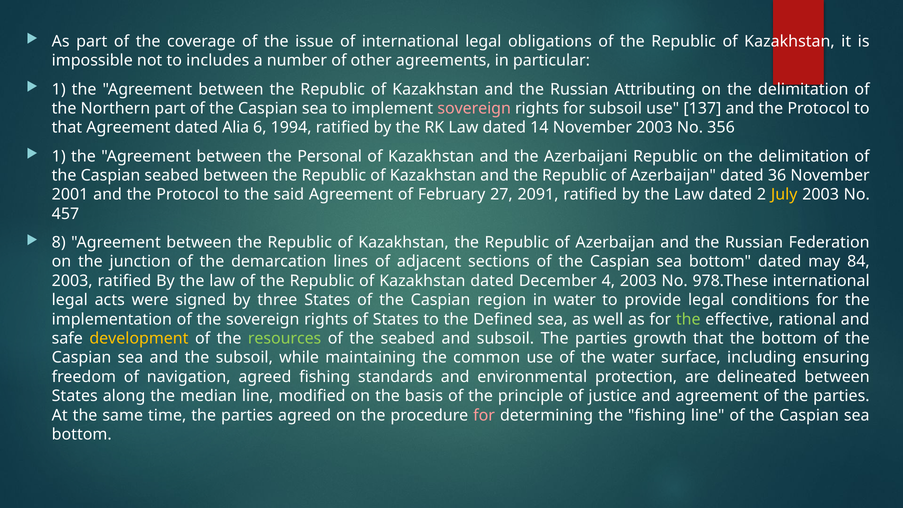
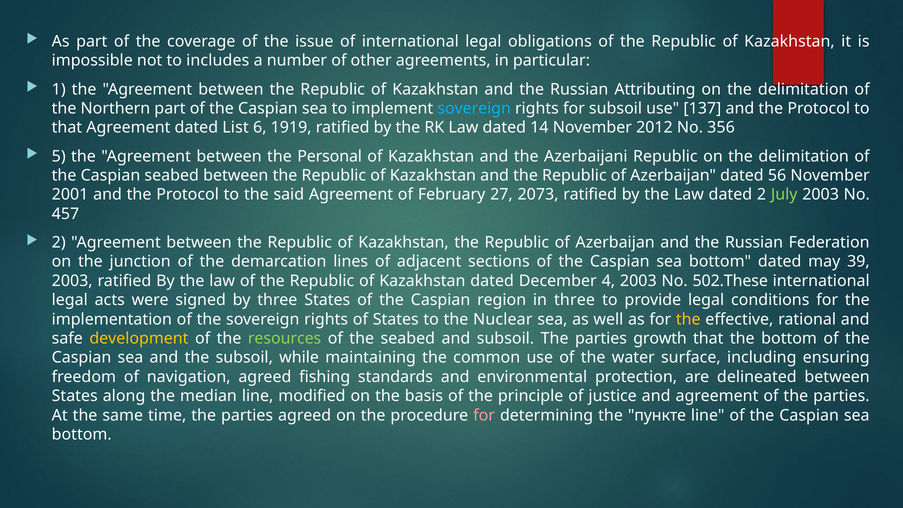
sovereign at (474, 108) colour: pink -> light blue
Alia: Alia -> List
1994: 1994 -> 1919
November 2003: 2003 -> 2012
1 at (59, 156): 1 -> 5
36: 36 -> 56
2091: 2091 -> 2073
July colour: yellow -> light green
8 at (59, 242): 8 -> 2
84: 84 -> 39
978.These: 978.These -> 502.These
in water: water -> three
Defined: Defined -> Nuclear
the at (688, 319) colour: light green -> yellow
the fishing: fishing -> пункте
